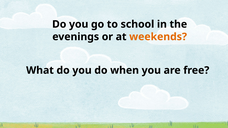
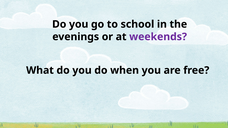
weekends colour: orange -> purple
